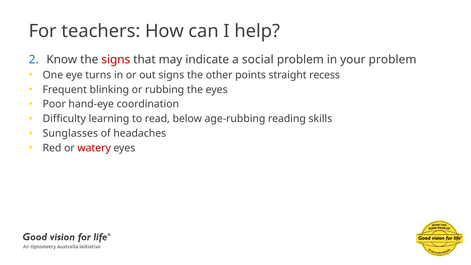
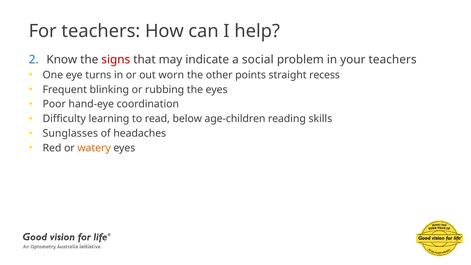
your problem: problem -> teachers
out signs: signs -> worn
age-rubbing: age-rubbing -> age-children
watery colour: red -> orange
